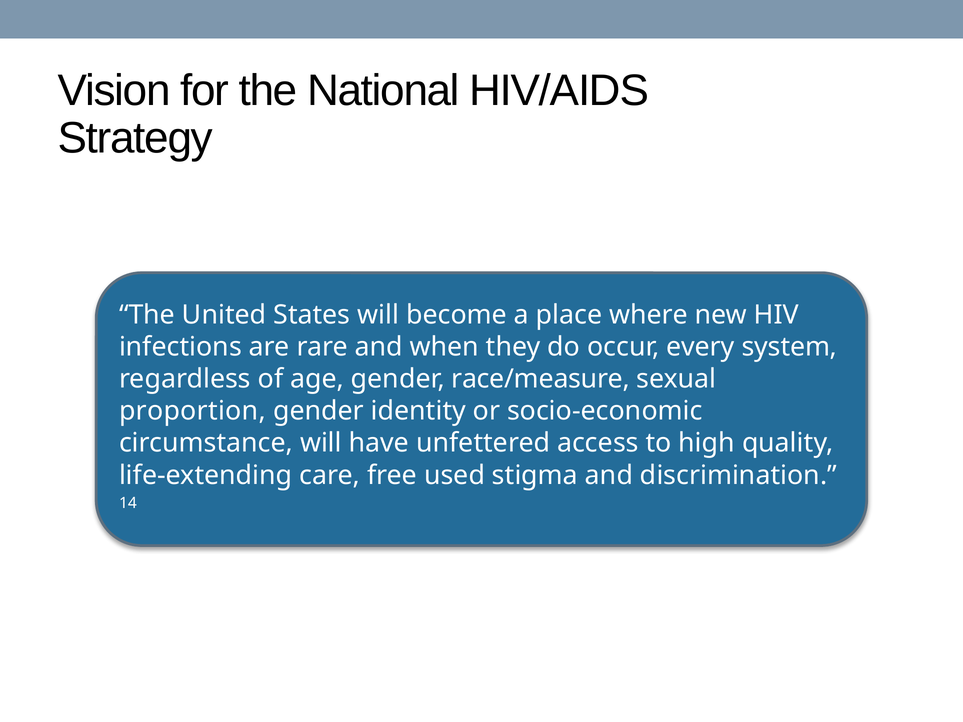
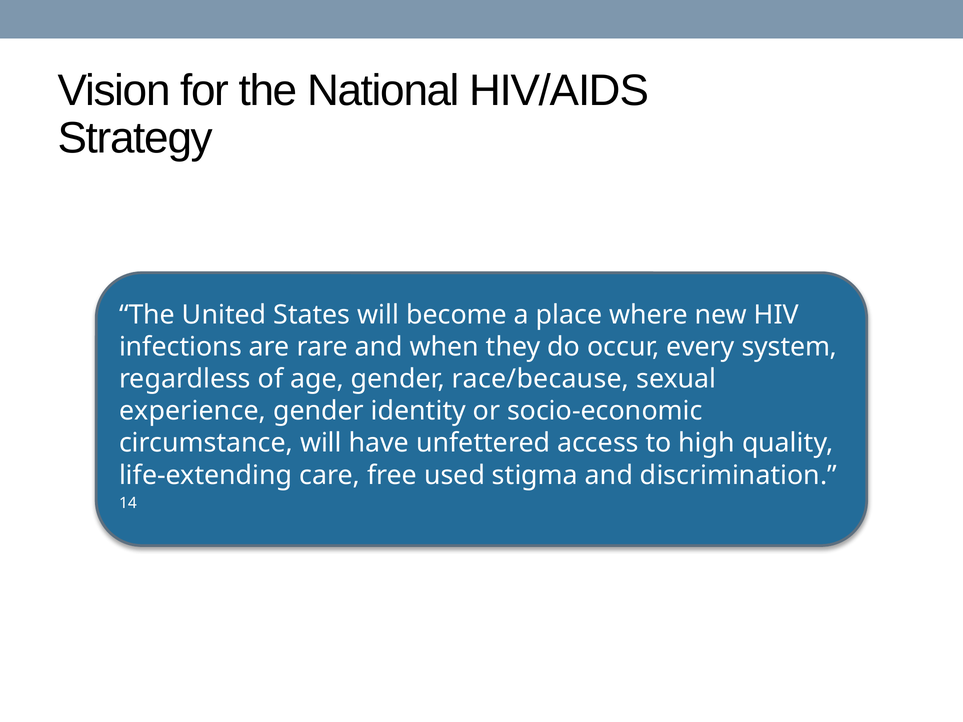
race/measure: race/measure -> race/because
proportion: proportion -> experience
